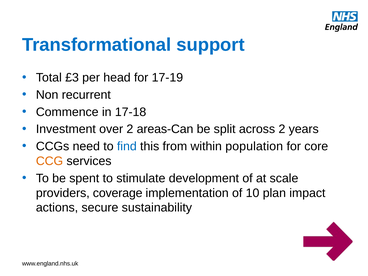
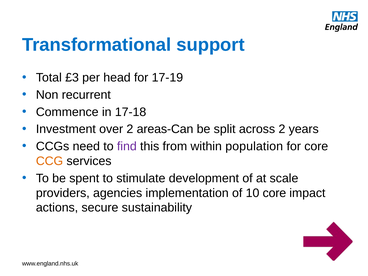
find colour: blue -> purple
coverage: coverage -> agencies
10 plan: plan -> core
